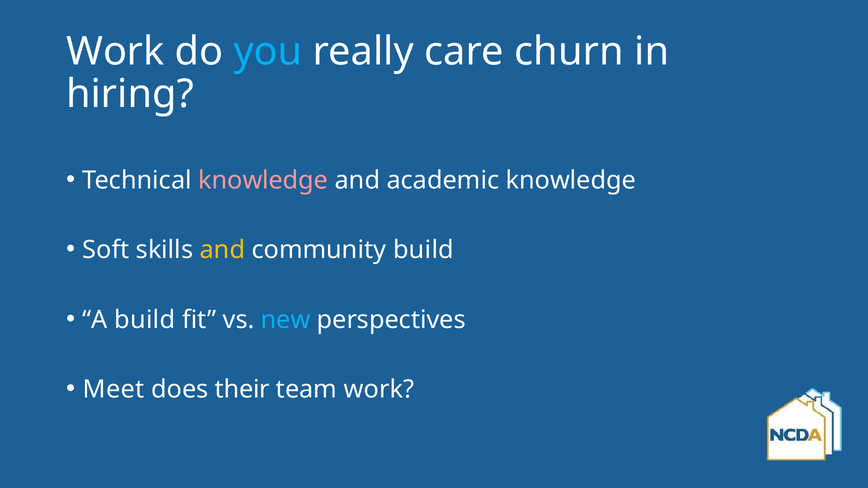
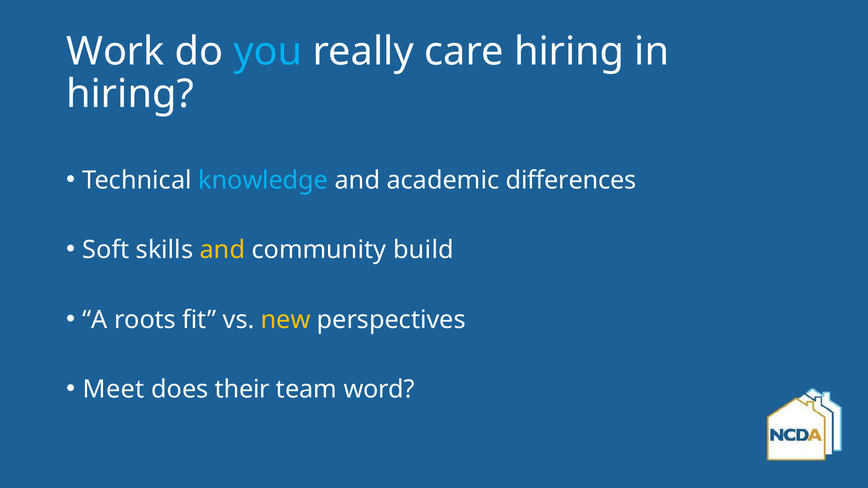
care churn: churn -> hiring
knowledge at (263, 180) colour: pink -> light blue
academic knowledge: knowledge -> differences
A build: build -> roots
new colour: light blue -> yellow
team work: work -> word
